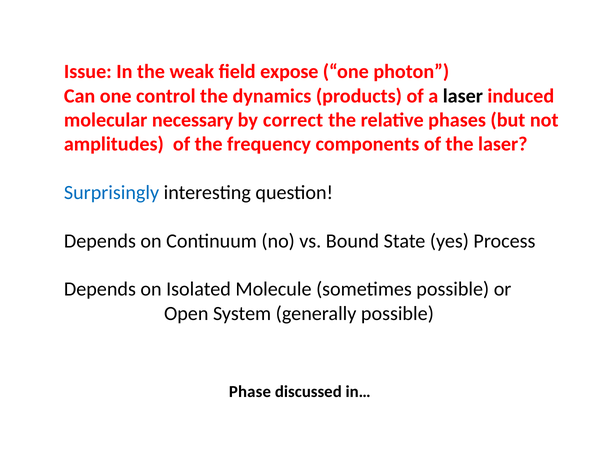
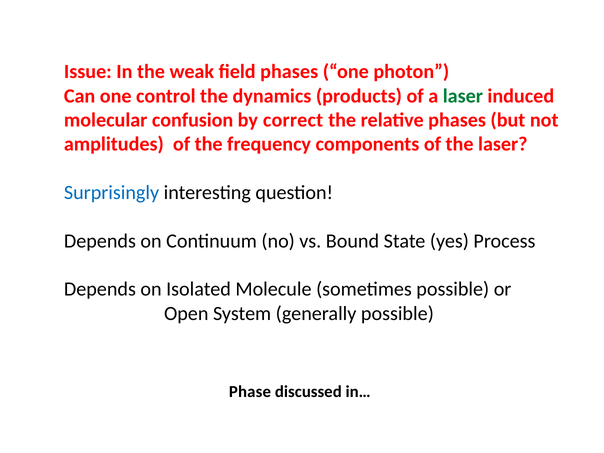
field expose: expose -> phases
laser at (463, 96) colour: black -> green
necessary: necessary -> confusion
